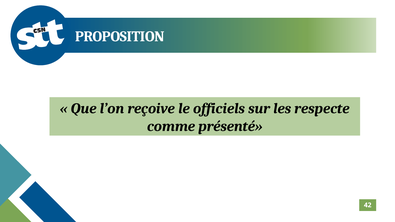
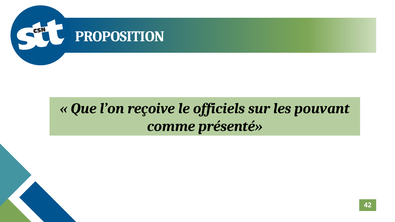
respecte: respecte -> pouvant
